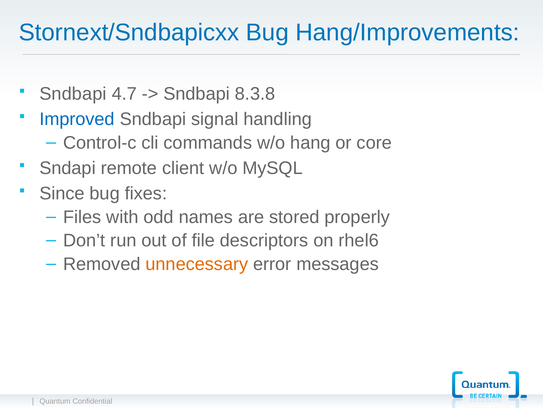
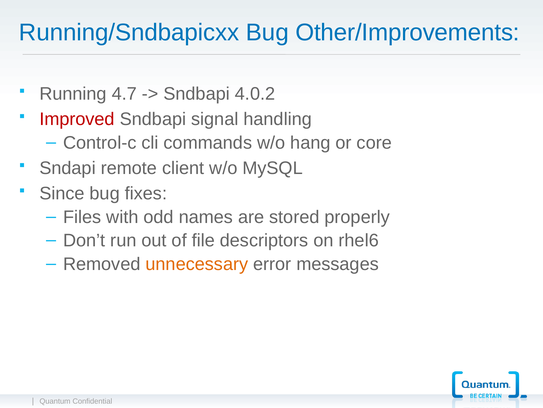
Stornext/Sndbapicxx: Stornext/Sndbapicxx -> Running/Sndbapicxx
Hang/Improvements: Hang/Improvements -> Other/Improvements
Sndbapi at (73, 94): Sndbapi -> Running
8.3.8: 8.3.8 -> 4.0.2
Improved colour: blue -> red
